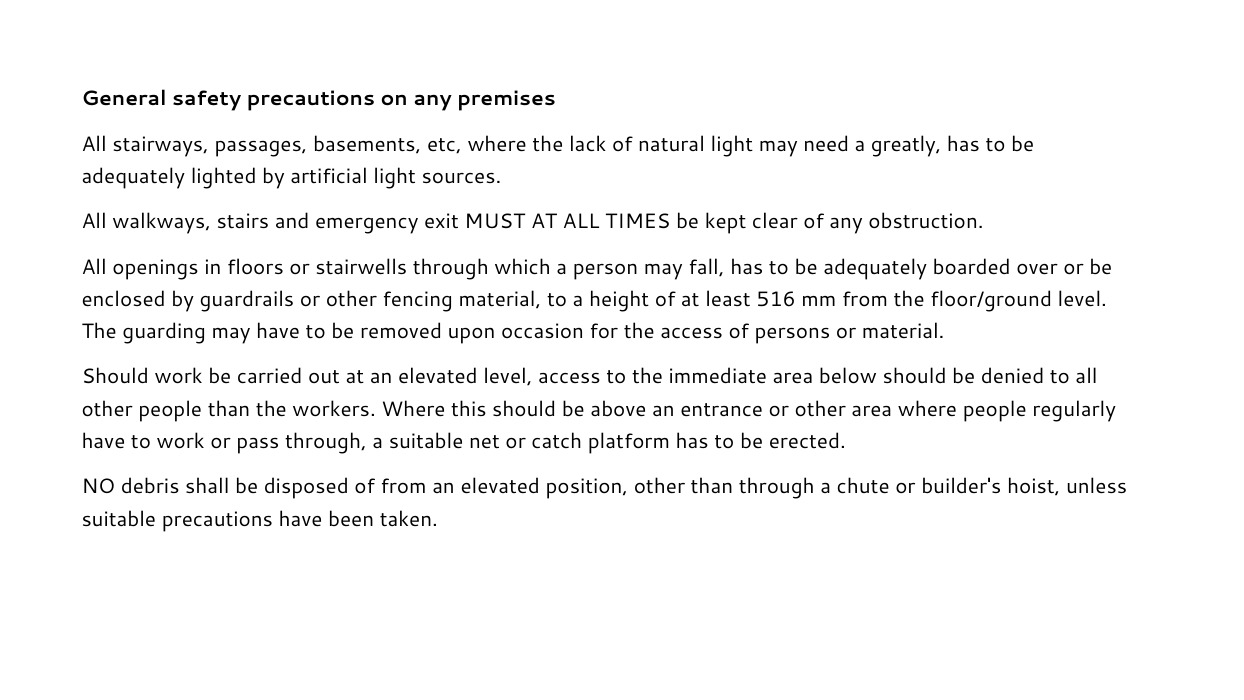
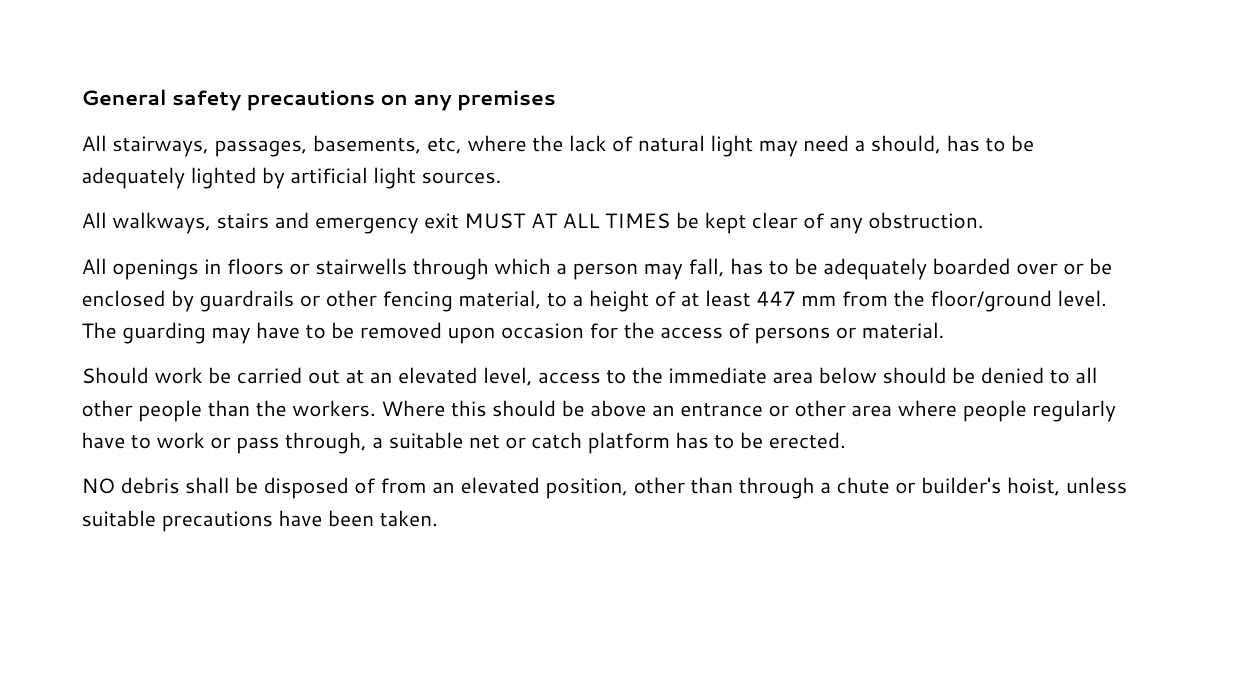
a greatly: greatly -> should
516: 516 -> 447
